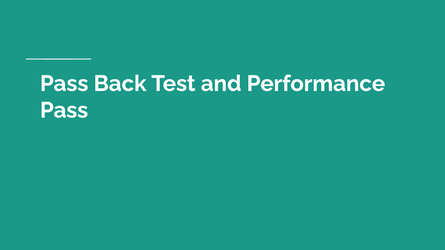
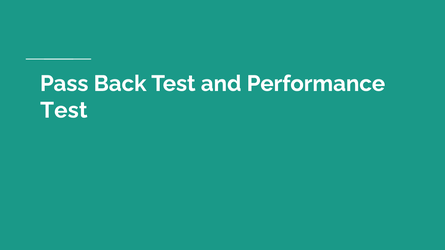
Pass at (64, 110): Pass -> Test
